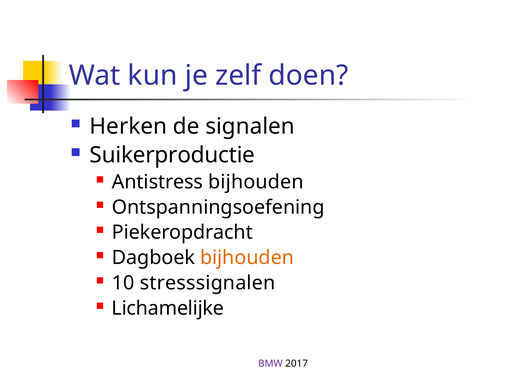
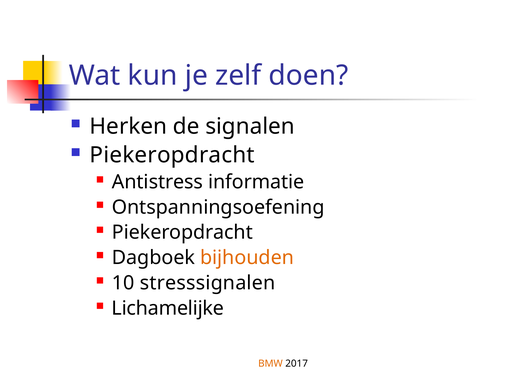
Suikerproductie at (172, 155): Suikerproductie -> Piekeropdracht
Antistress bijhouden: bijhouden -> informatie
BMW colour: purple -> orange
